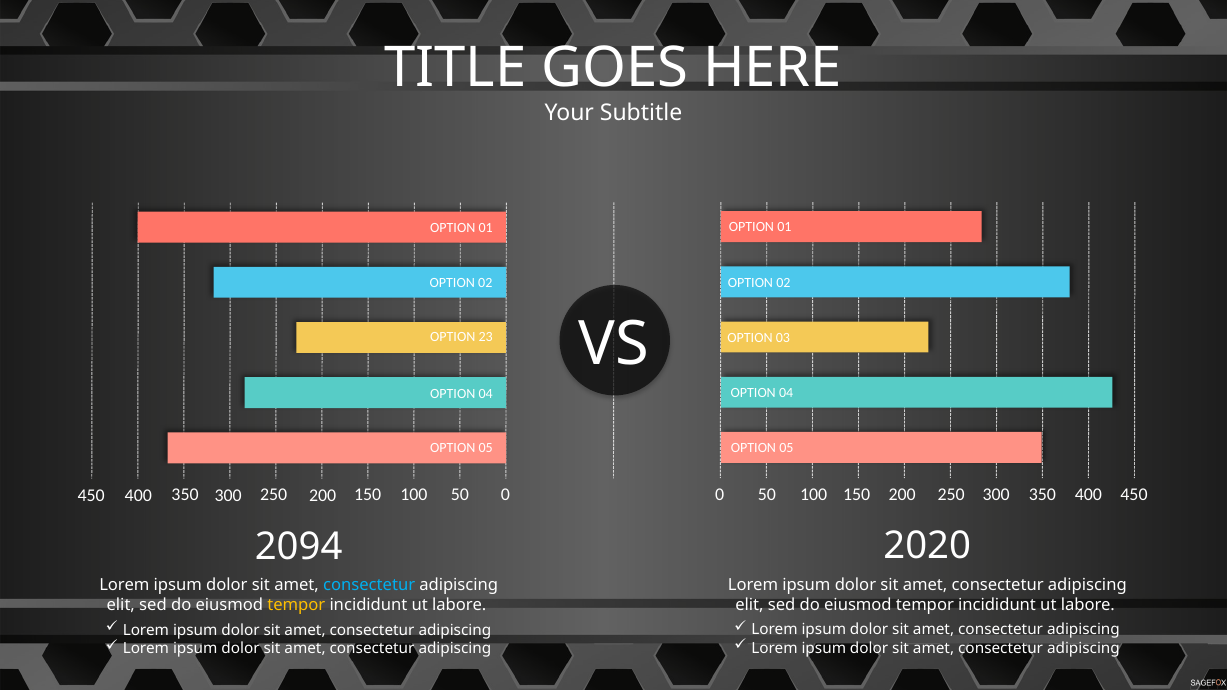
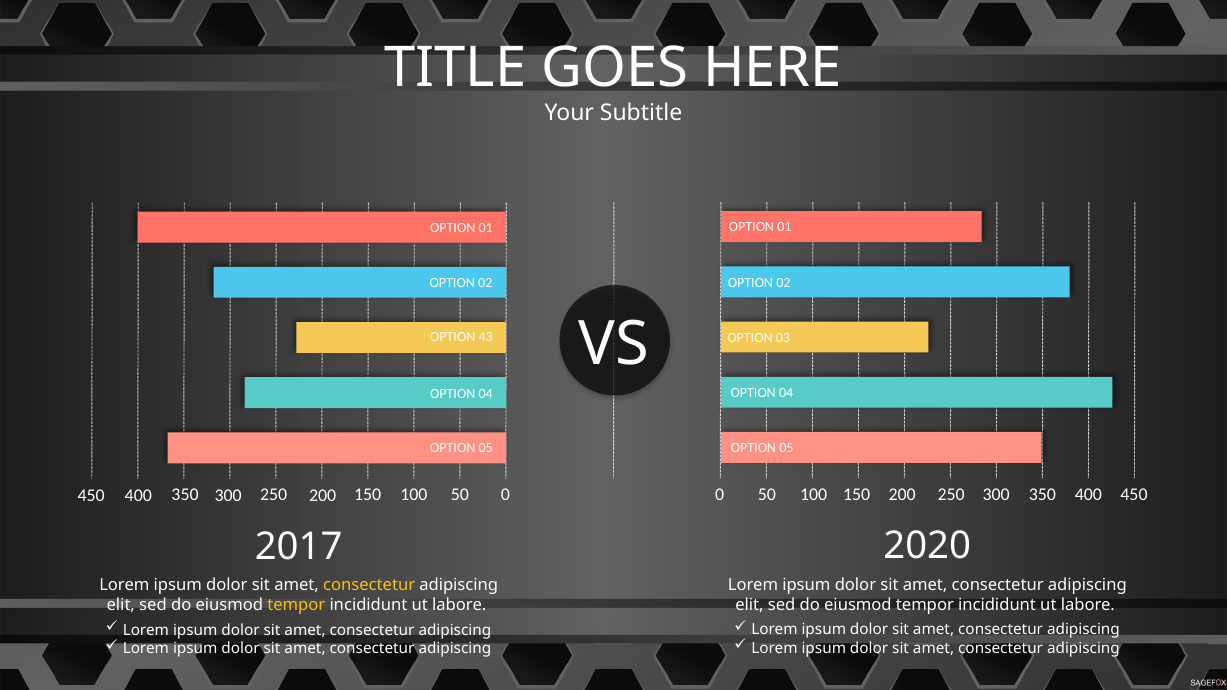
23: 23 -> 43
2094: 2094 -> 2017
consectetur at (369, 585) colour: light blue -> yellow
